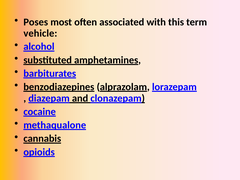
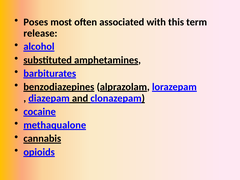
vehicle: vehicle -> release
